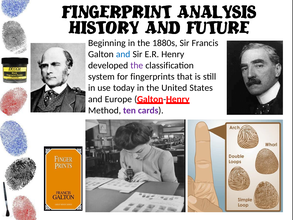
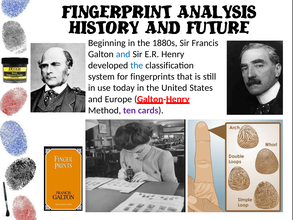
the at (137, 65) colour: purple -> blue
